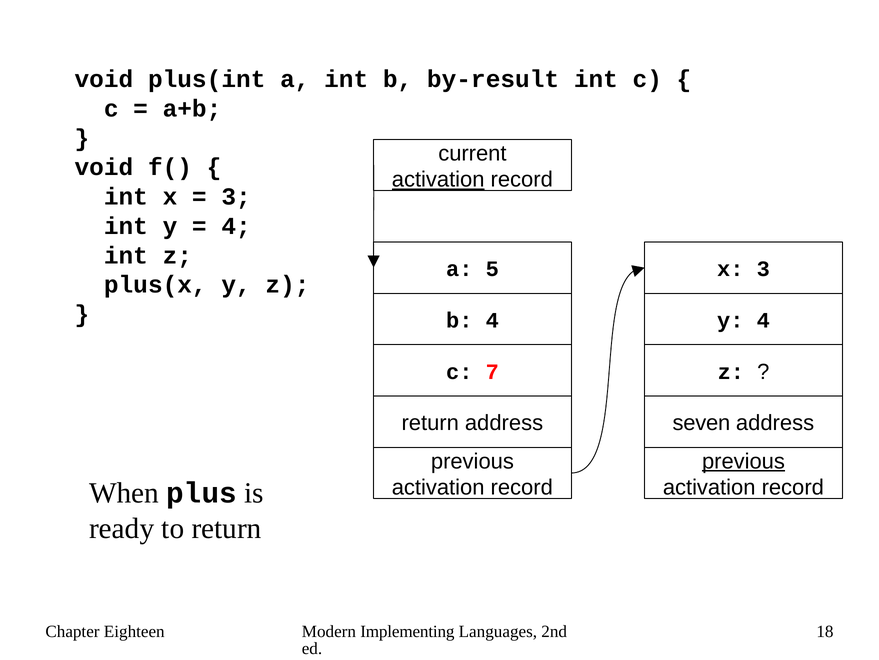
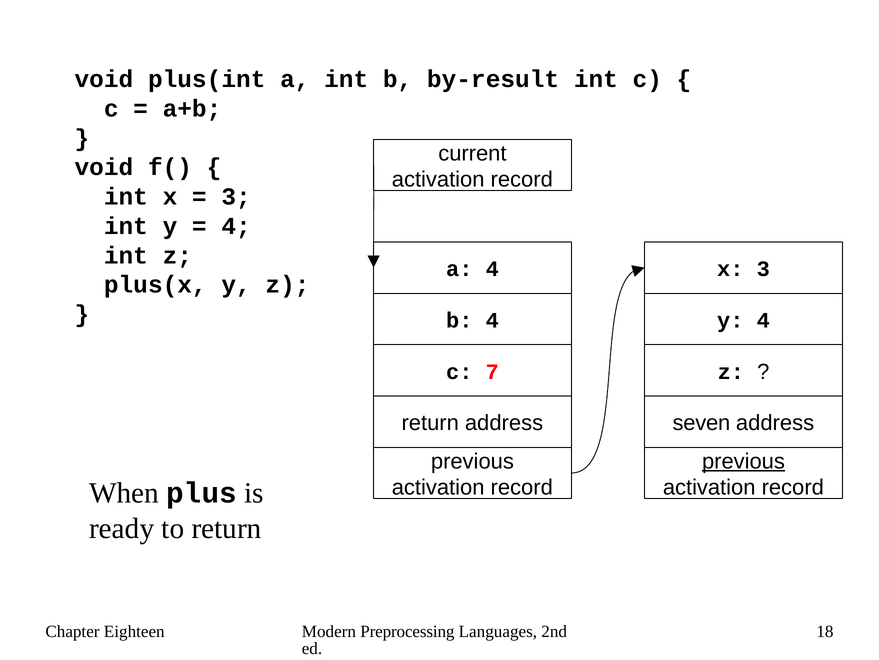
activation at (438, 180) underline: present -> none
a 5: 5 -> 4
Implementing: Implementing -> Preprocessing
